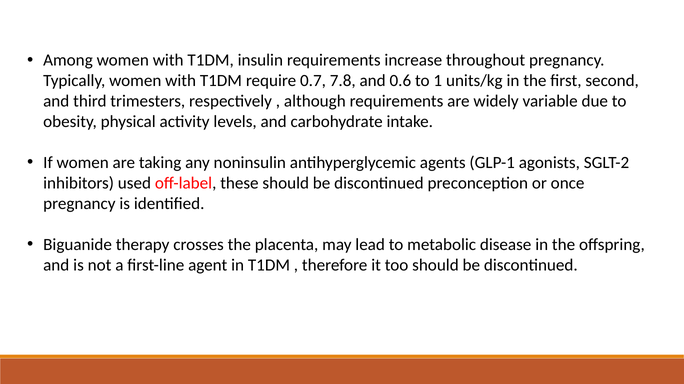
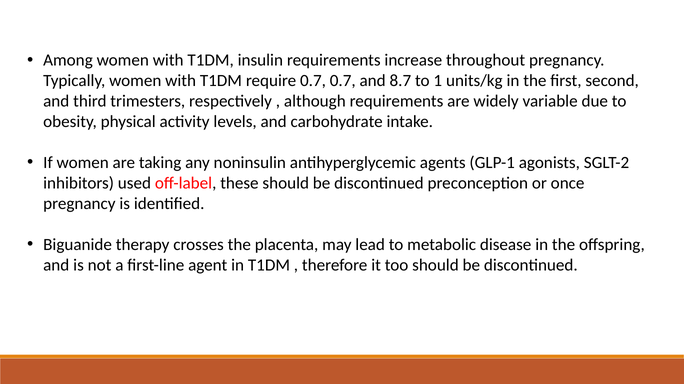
0.7 7.8: 7.8 -> 0.7
0.6: 0.6 -> 8.7
